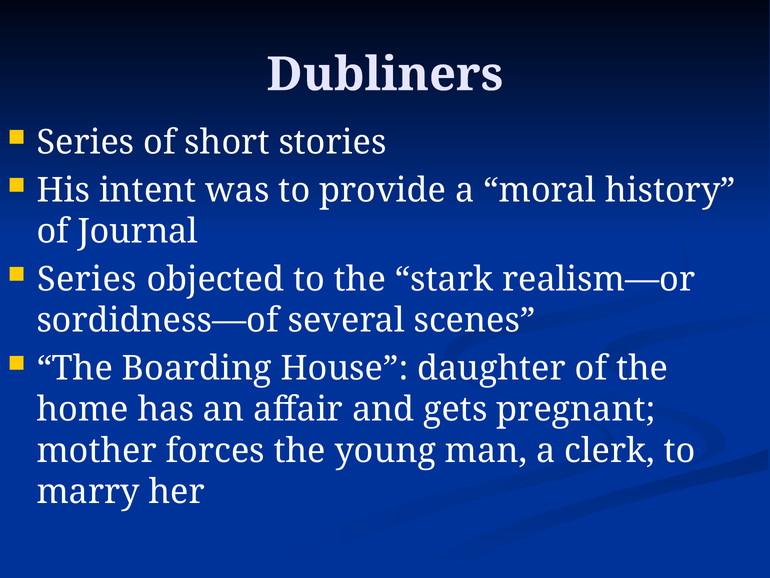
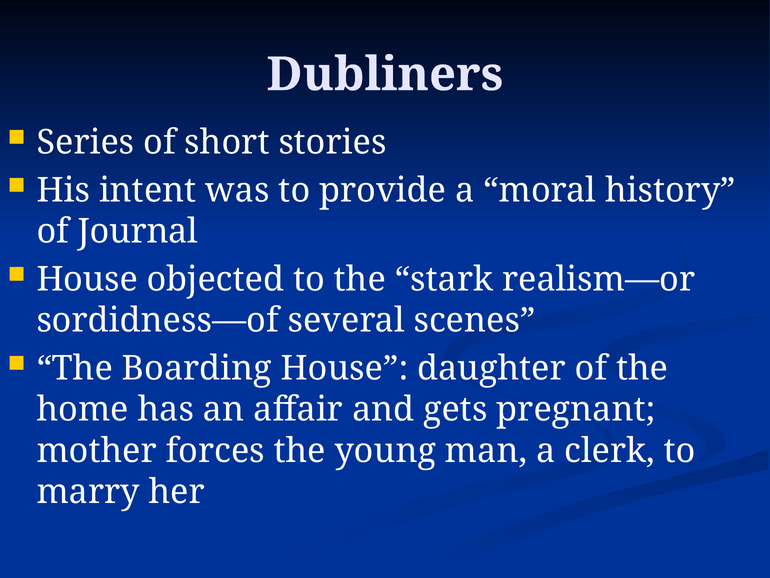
Series at (87, 279): Series -> House
